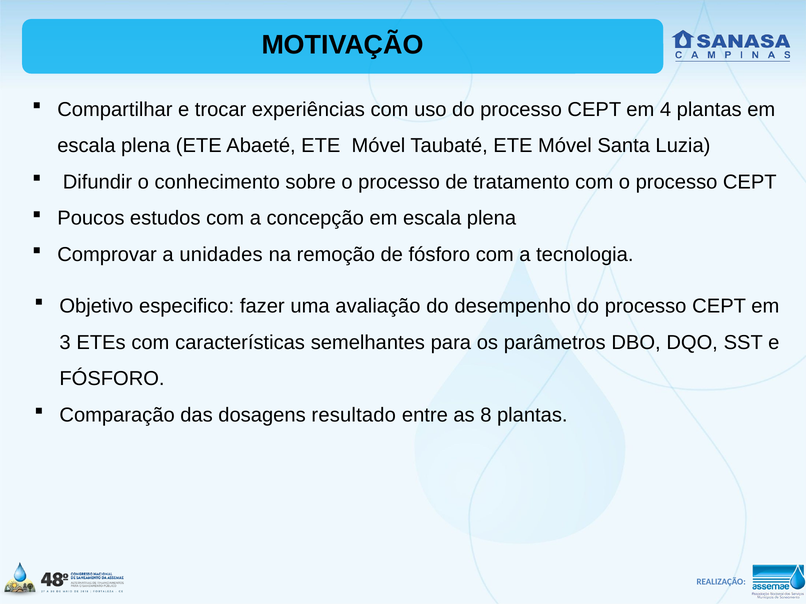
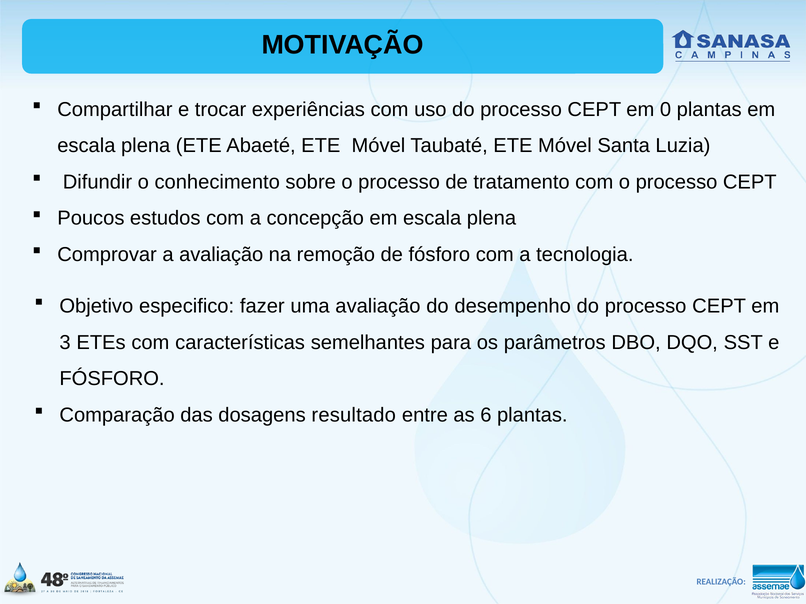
4: 4 -> 0
a unidades: unidades -> avaliação
8: 8 -> 6
